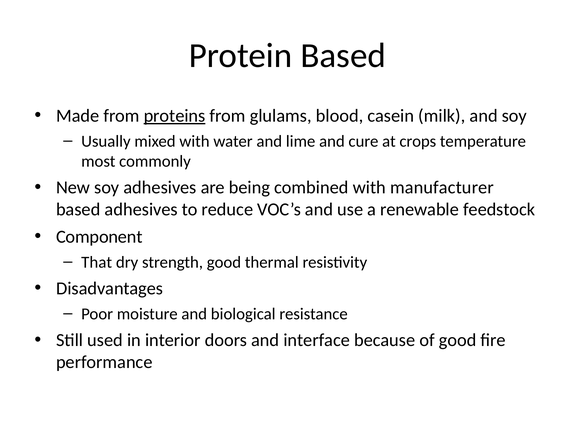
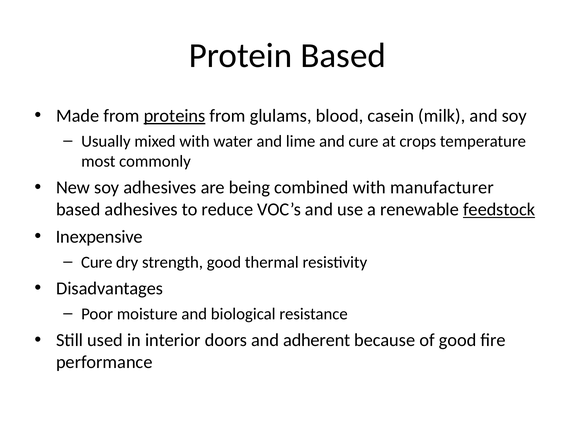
feedstock underline: none -> present
Component: Component -> Inexpensive
That at (97, 262): That -> Cure
interface: interface -> adherent
